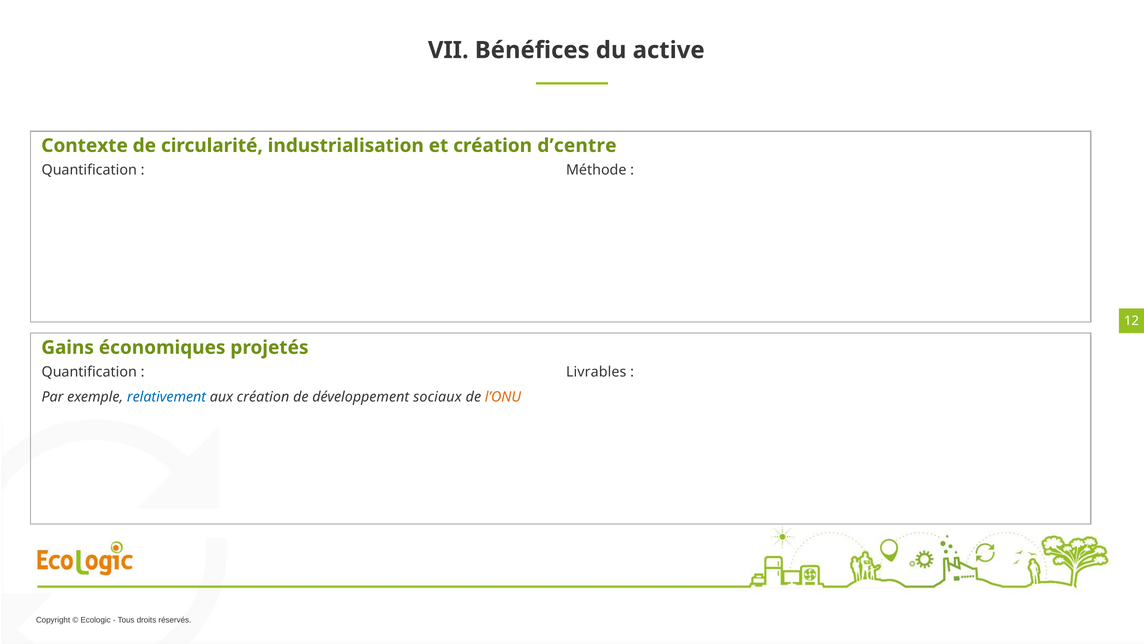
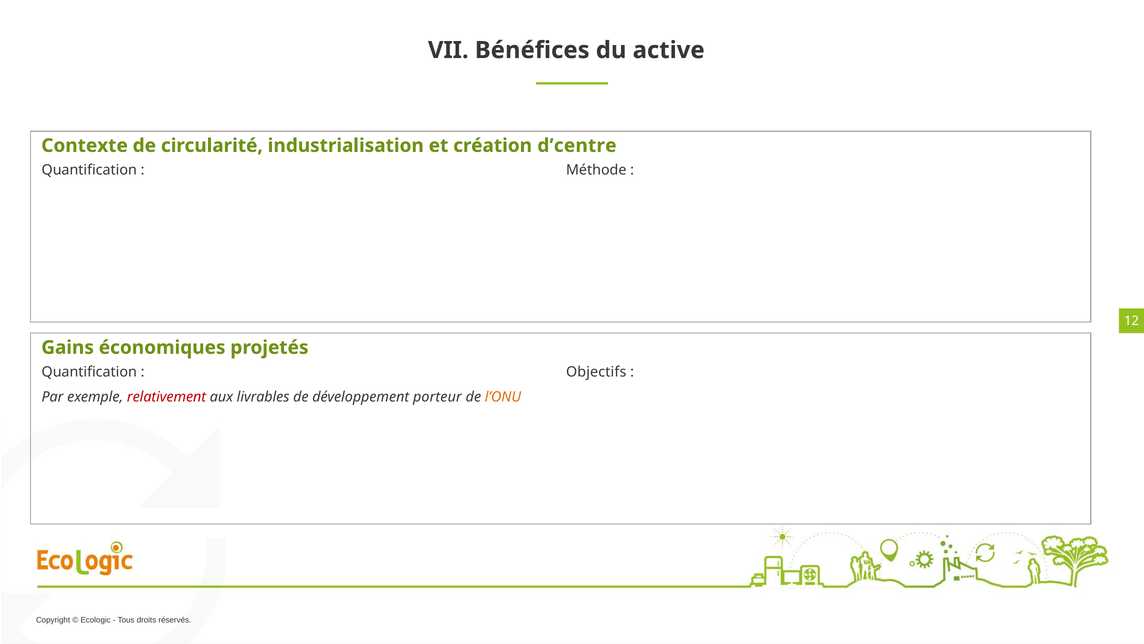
Livrables: Livrables -> Objectifs
relativement colour: blue -> red
aux création: création -> livrables
sociaux: sociaux -> porteur
